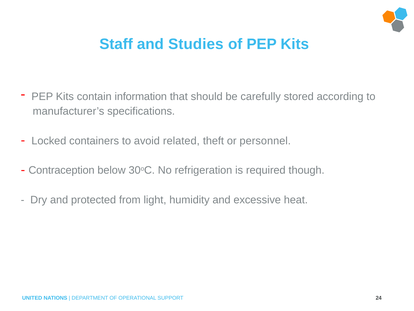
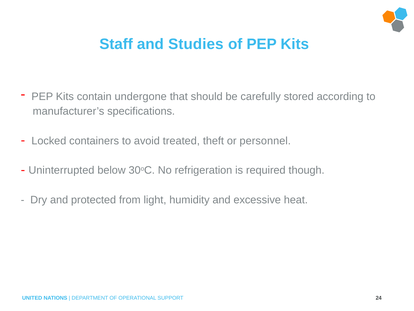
information: information -> undergone
related: related -> treated
Contraception: Contraception -> Uninterrupted
